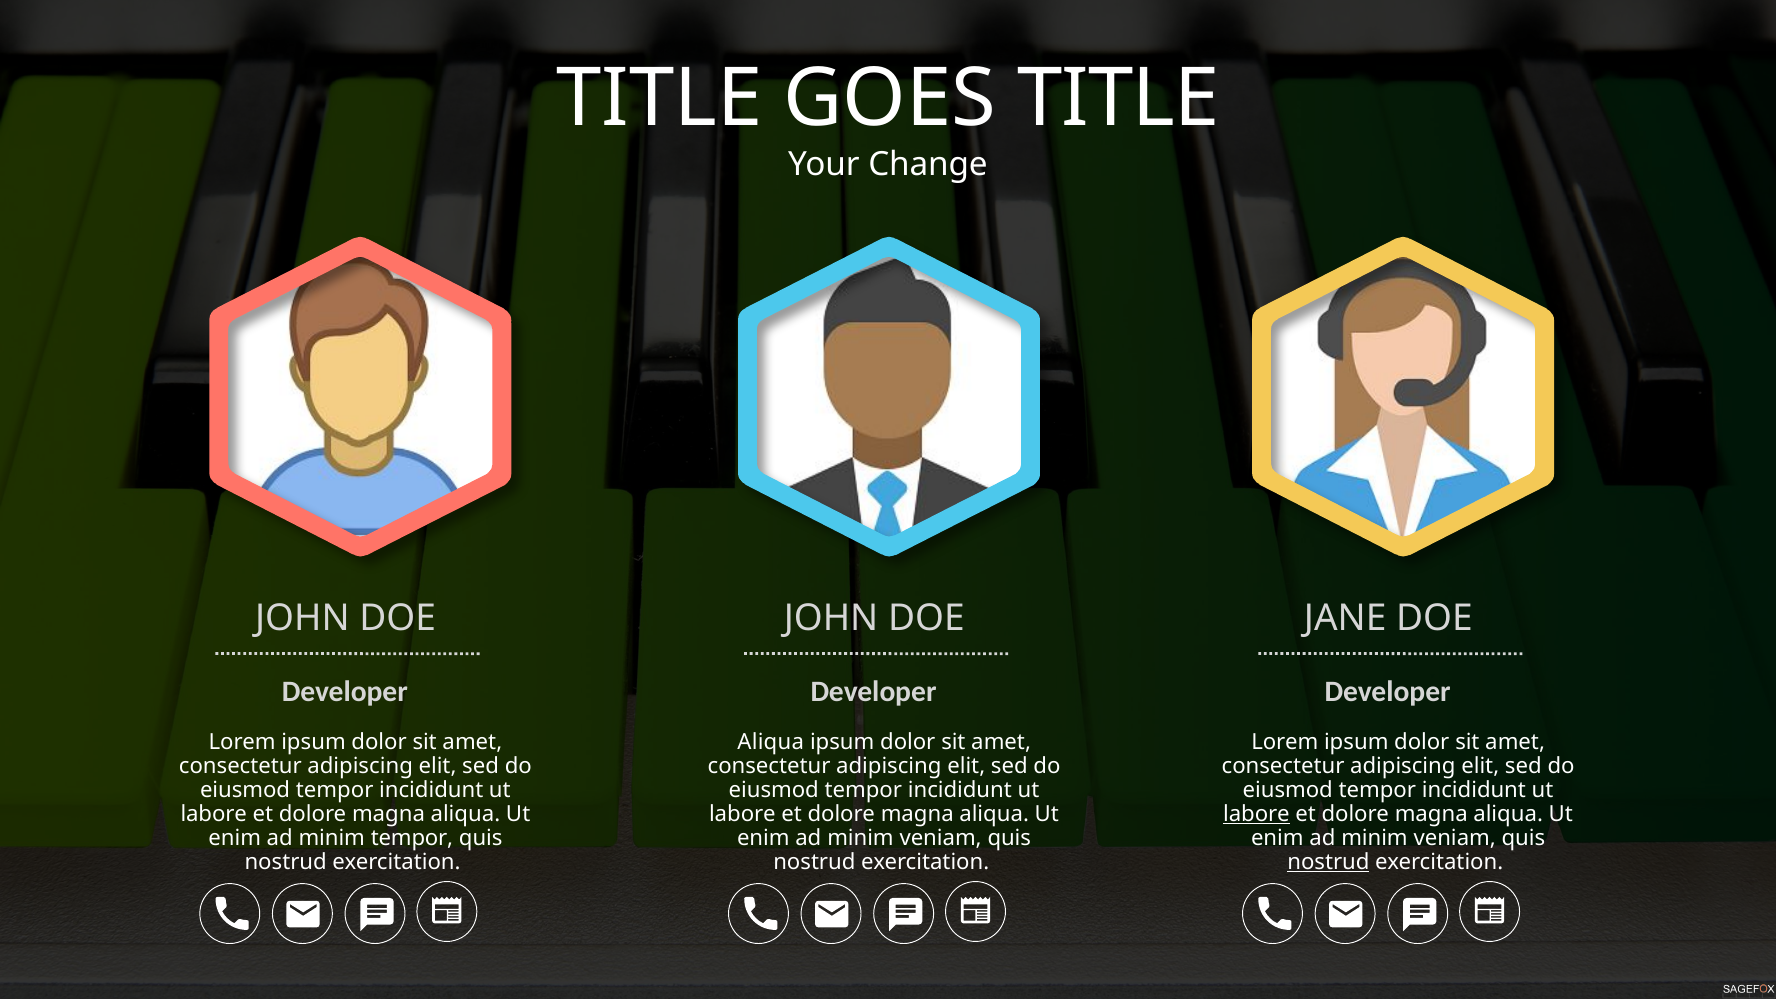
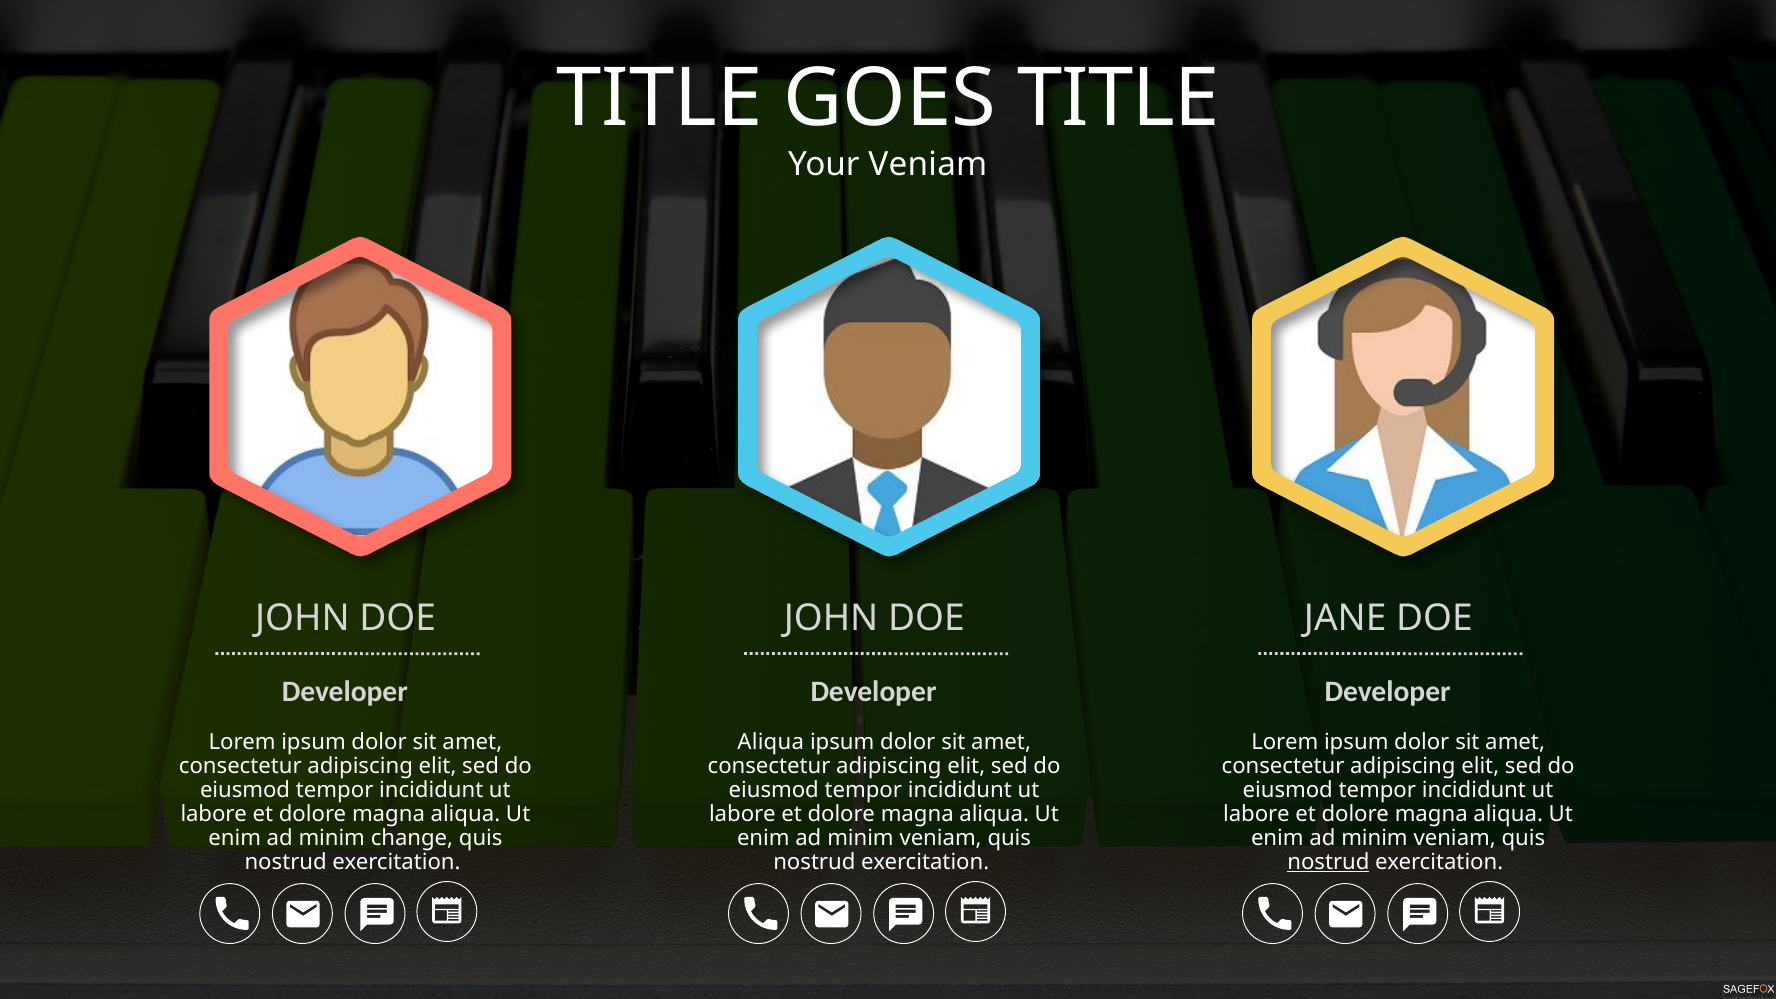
Your Change: Change -> Veniam
labore at (1256, 814) underline: present -> none
minim tempor: tempor -> change
